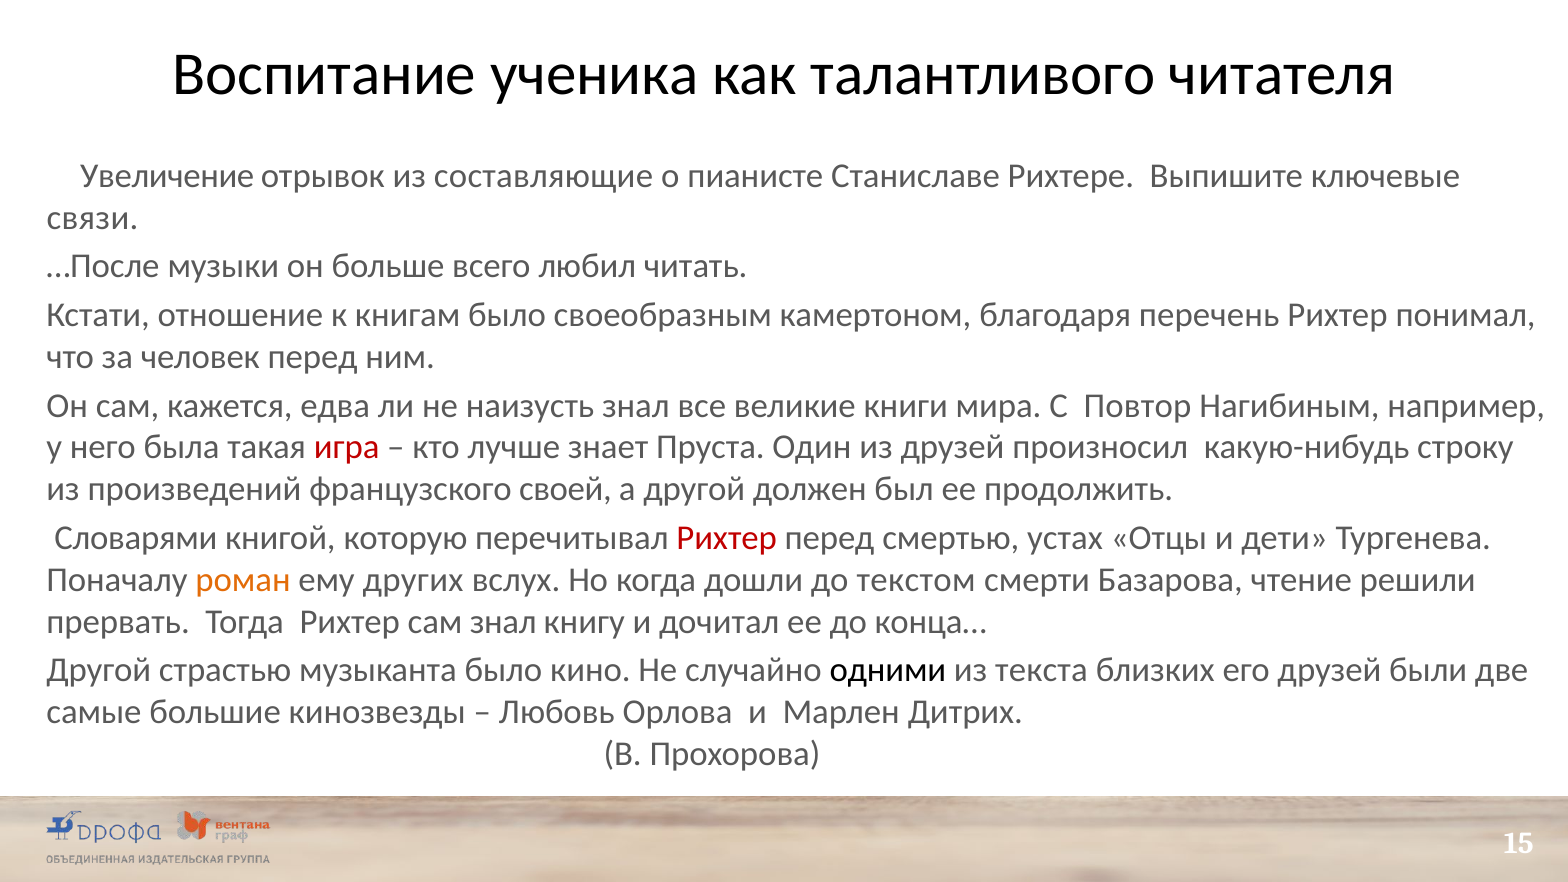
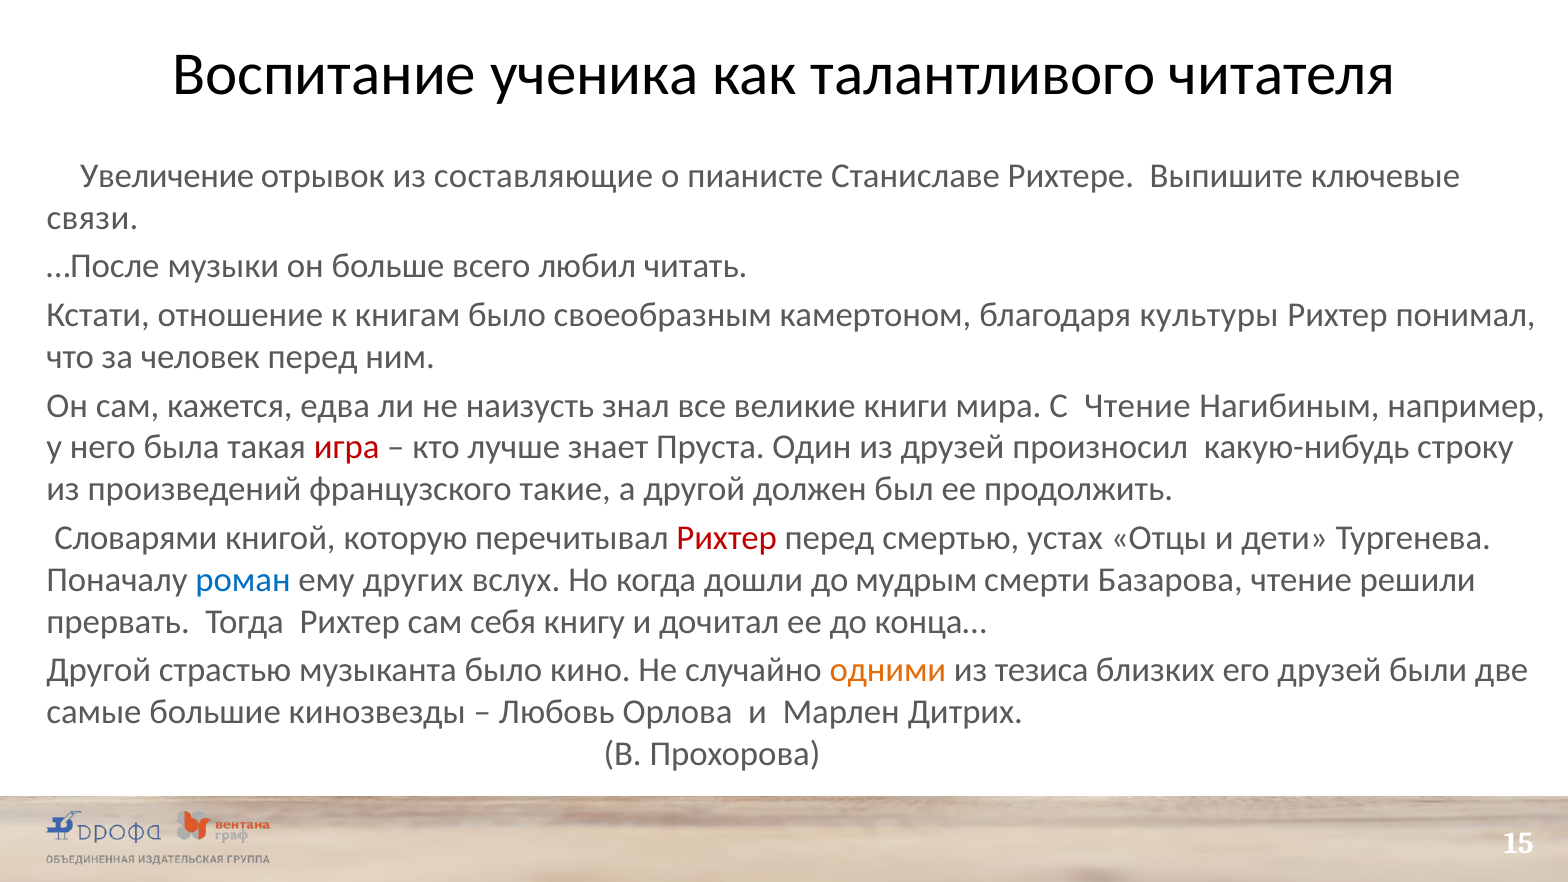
перечень: перечень -> культуры
С Повтор: Повтор -> Чтение
своей: своей -> такие
роман colour: orange -> blue
текстом: текстом -> мудрым
сам знал: знал -> себя
одними colour: black -> orange
текста: текста -> тезиса
